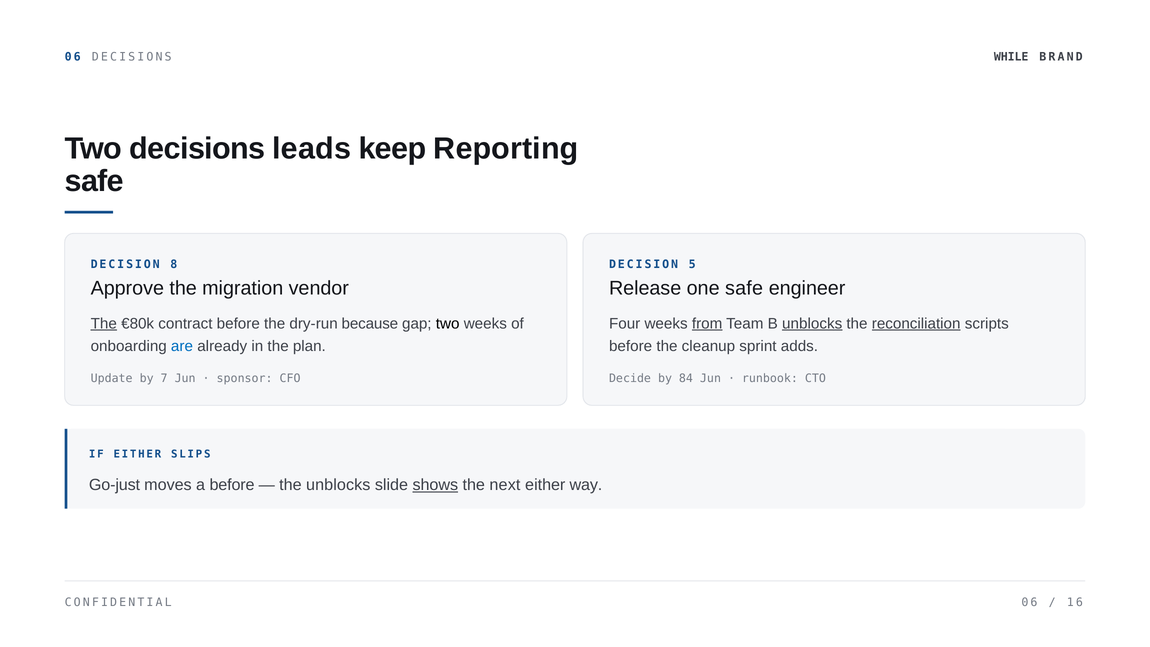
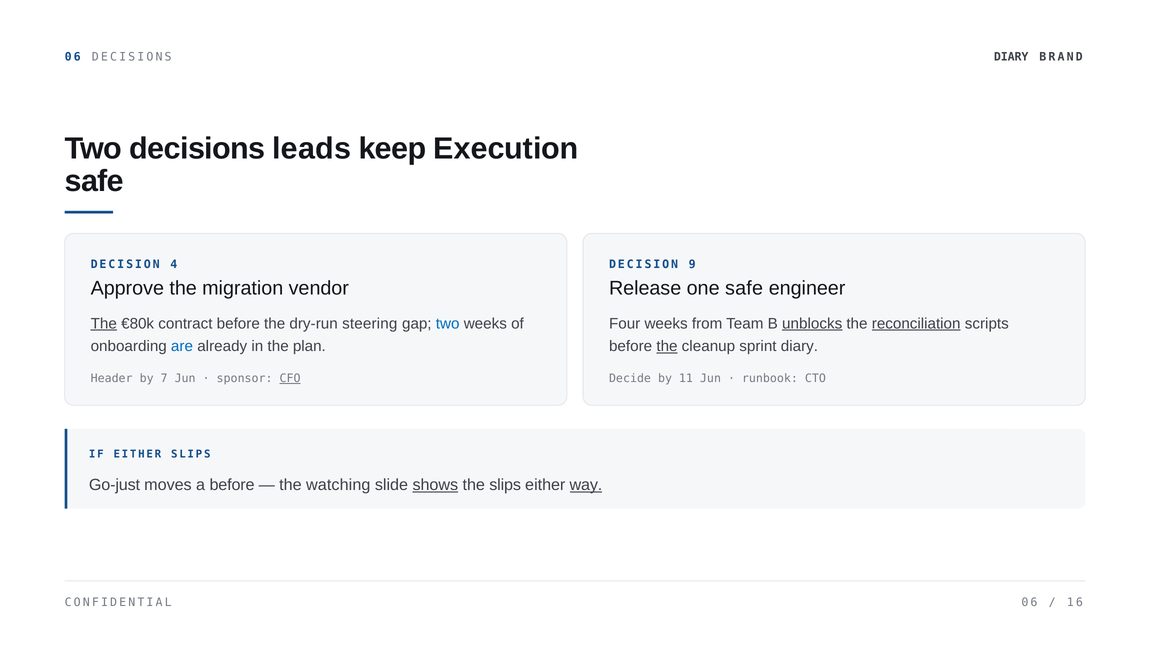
DECISIONS WHILE: WHILE -> DIARY
Reporting: Reporting -> Execution
8: 8 -> 4
5: 5 -> 9
because: because -> steering
two at (448, 323) colour: black -> blue
from underline: present -> none
the at (667, 346) underline: none -> present
sprint adds: adds -> diary
Update: Update -> Header
CFO underline: none -> present
84: 84 -> 11
the unblocks: unblocks -> watching
the next: next -> slips
way underline: none -> present
